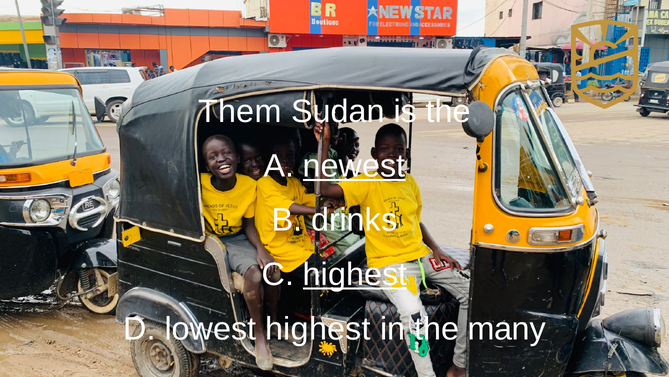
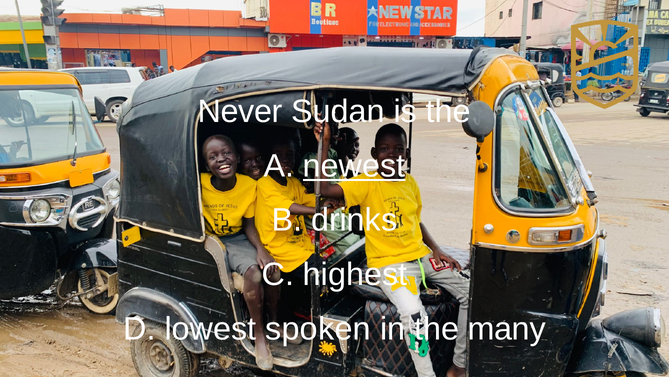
Them: Them -> Never
highest at (355, 274) underline: present -> none
lowest highest: highest -> spoken
